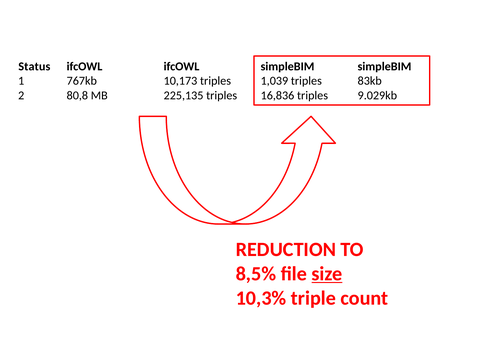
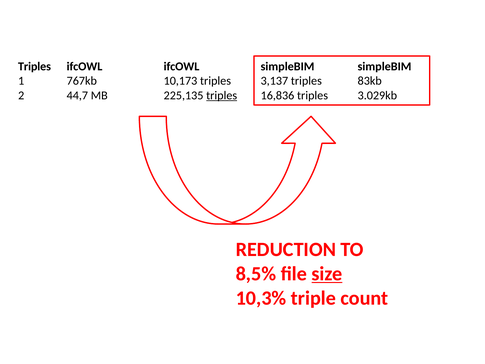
Status at (34, 66): Status -> Triples
1,039: 1,039 -> 3,137
80,8: 80,8 -> 44,7
triples at (222, 95) underline: none -> present
9.029kb: 9.029kb -> 3.029kb
